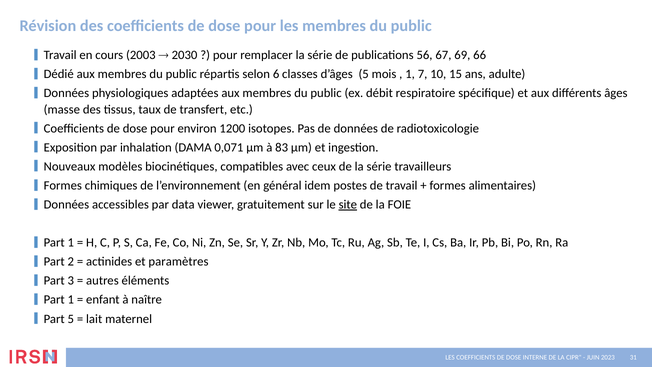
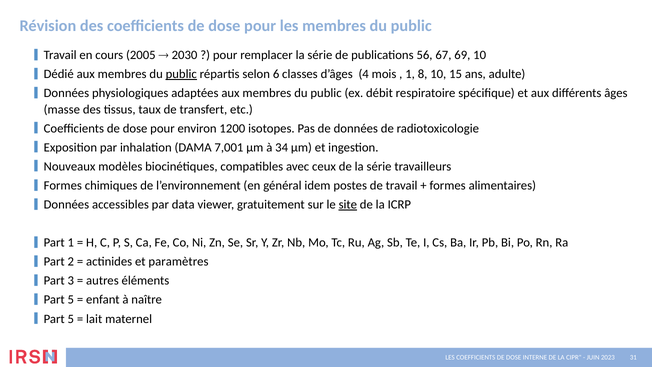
2003: 2003 -> 2005
69 66: 66 -> 10
public at (181, 74) underline: none -> present
d’âges 5: 5 -> 4
7: 7 -> 8
0,071: 0,071 -> 7,001
83: 83 -> 34
FOIE: FOIE -> ICRP
1 at (71, 300): 1 -> 5
